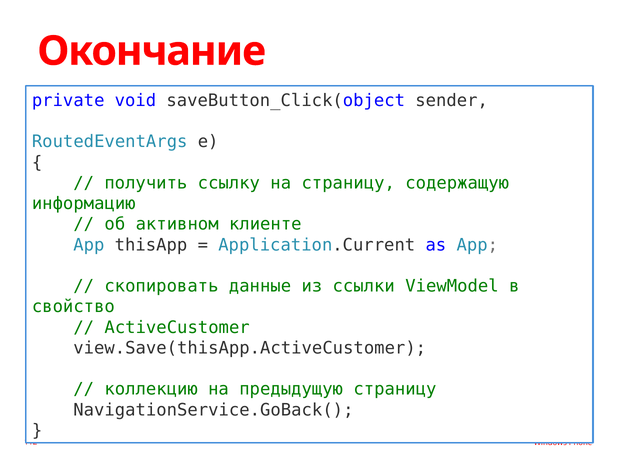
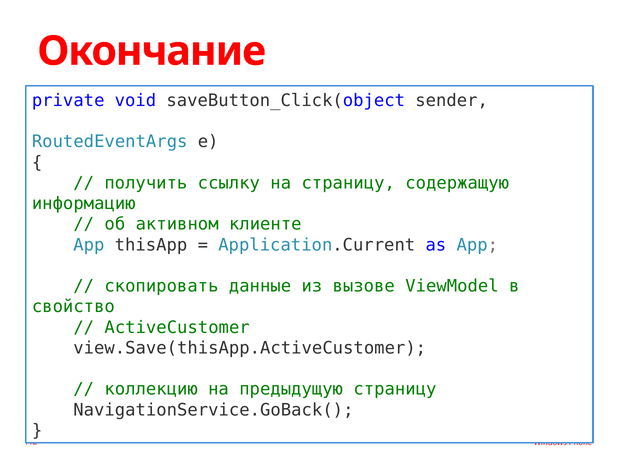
ссылки: ссылки -> вызове
